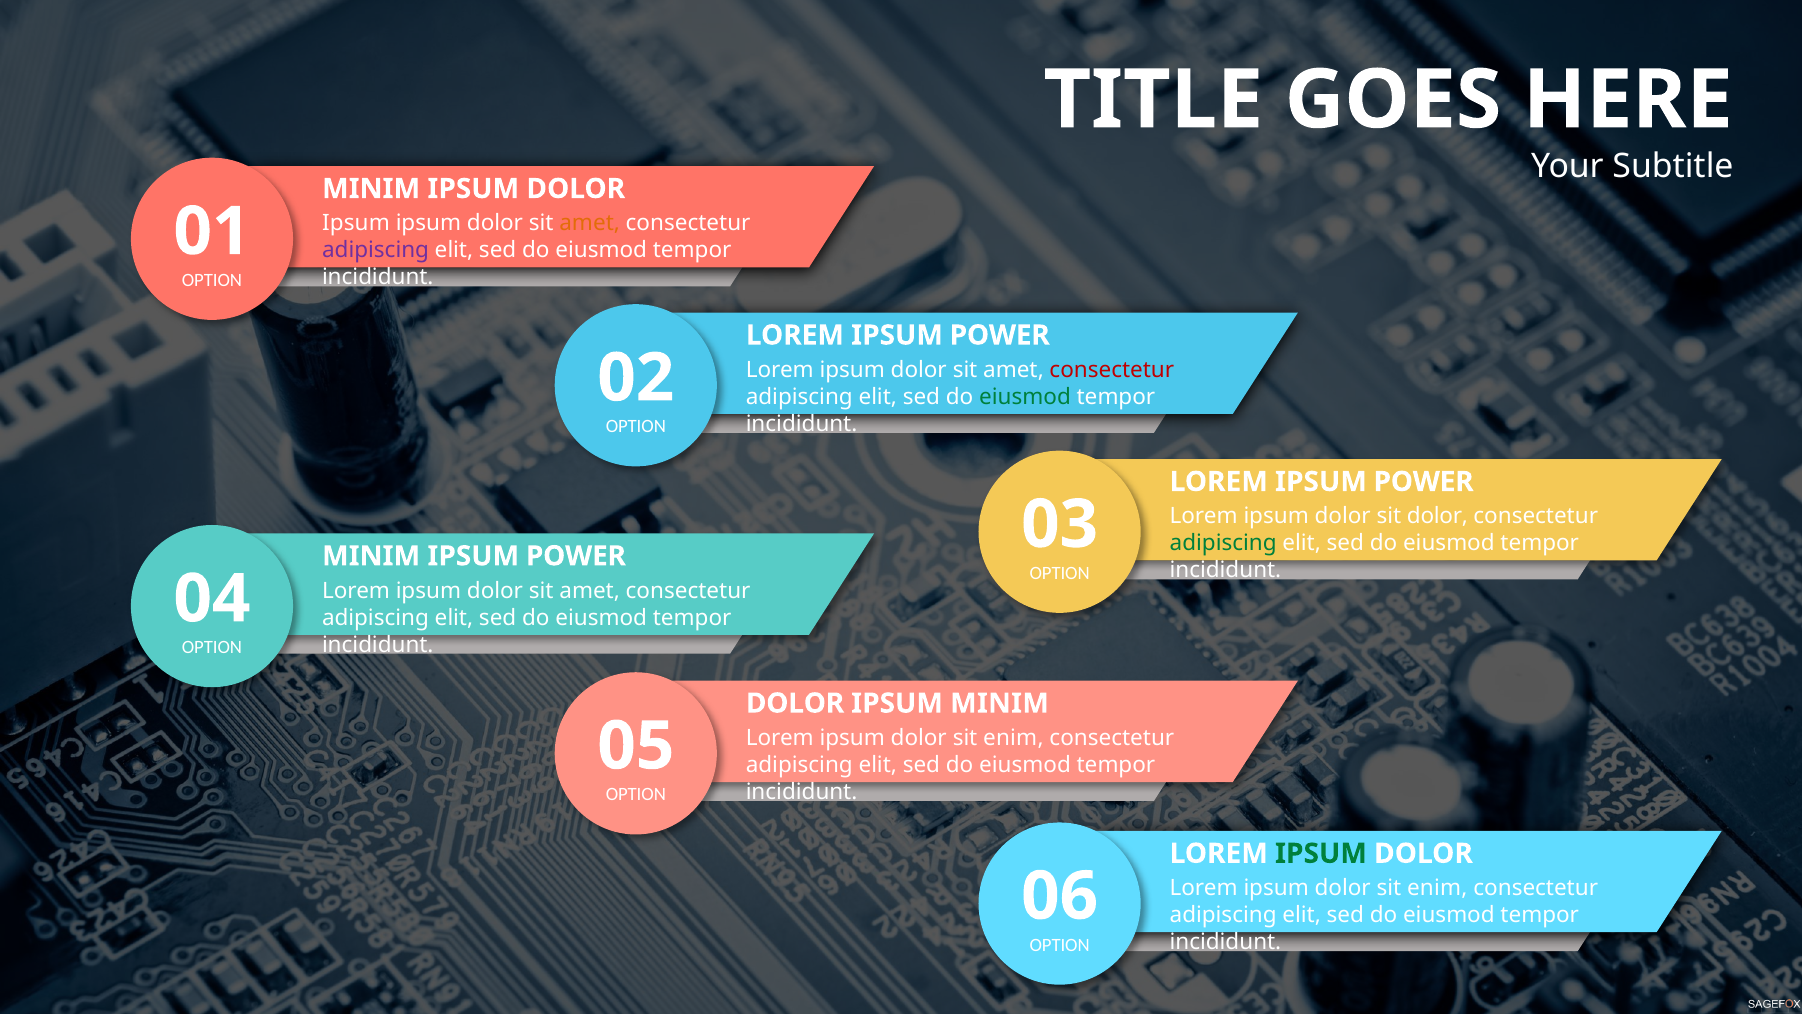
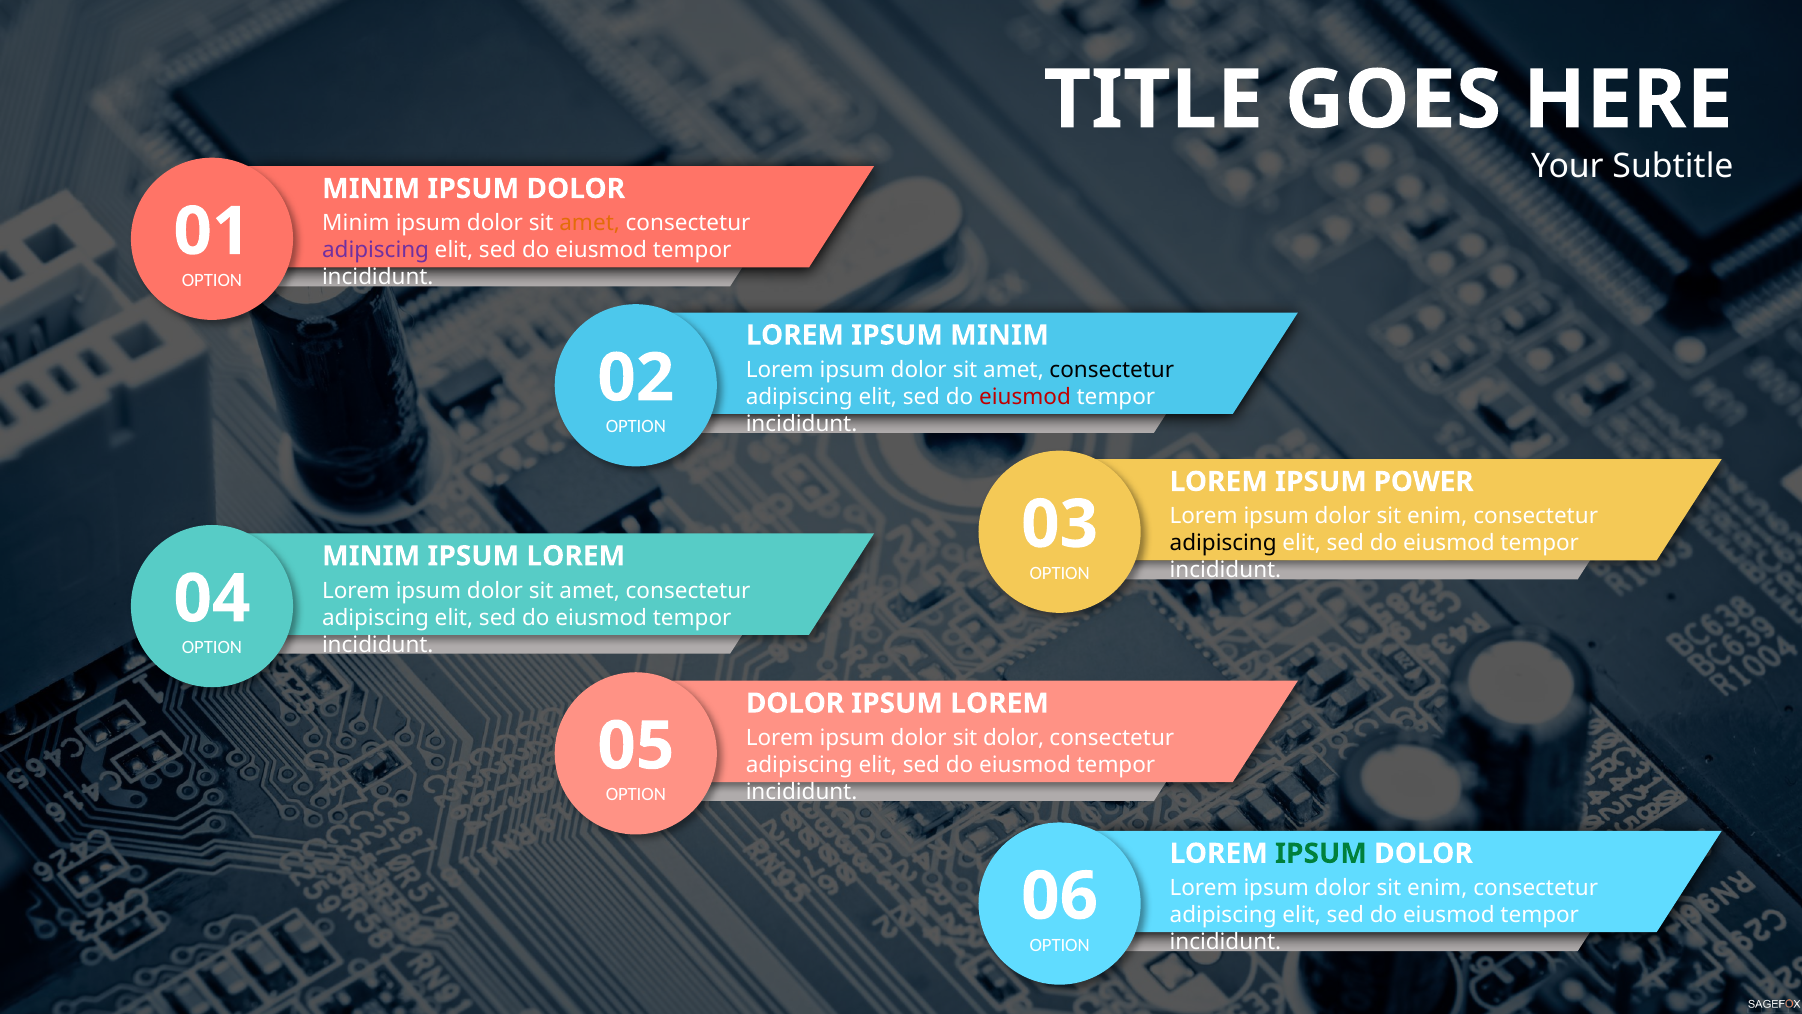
Ipsum at (356, 223): Ipsum -> Minim
POWER at (1000, 335): POWER -> MINIM
consectetur at (1112, 370) colour: red -> black
eiusmod at (1025, 397) colour: green -> red
dolor at (1437, 516): dolor -> enim
adipiscing at (1223, 543) colour: green -> black
POWER at (576, 556): POWER -> LOREM
MINIM at (1000, 703): MINIM -> LOREM
enim at (1013, 738): enim -> dolor
